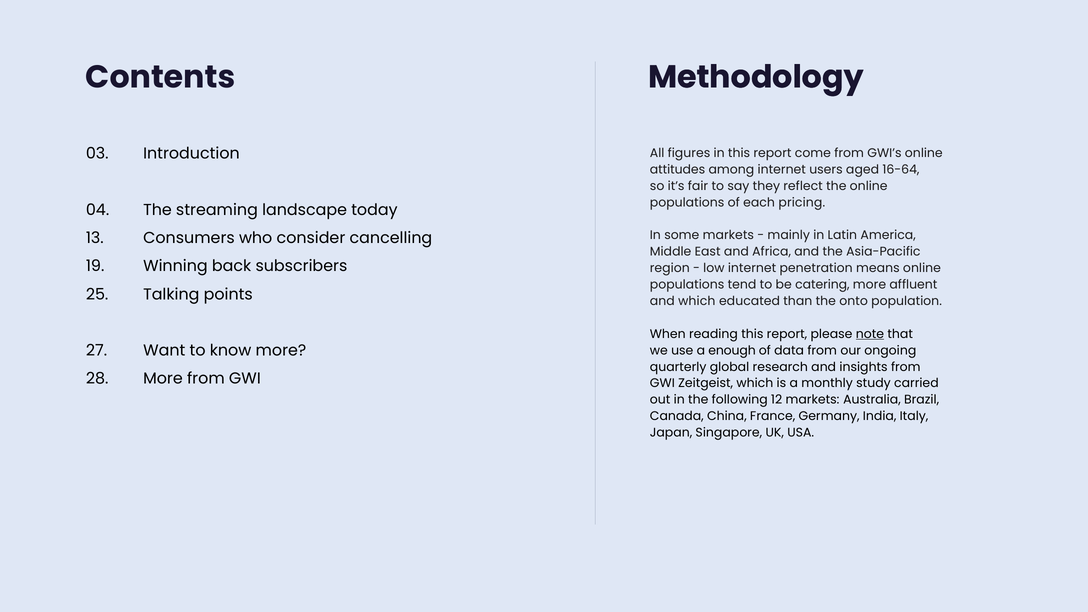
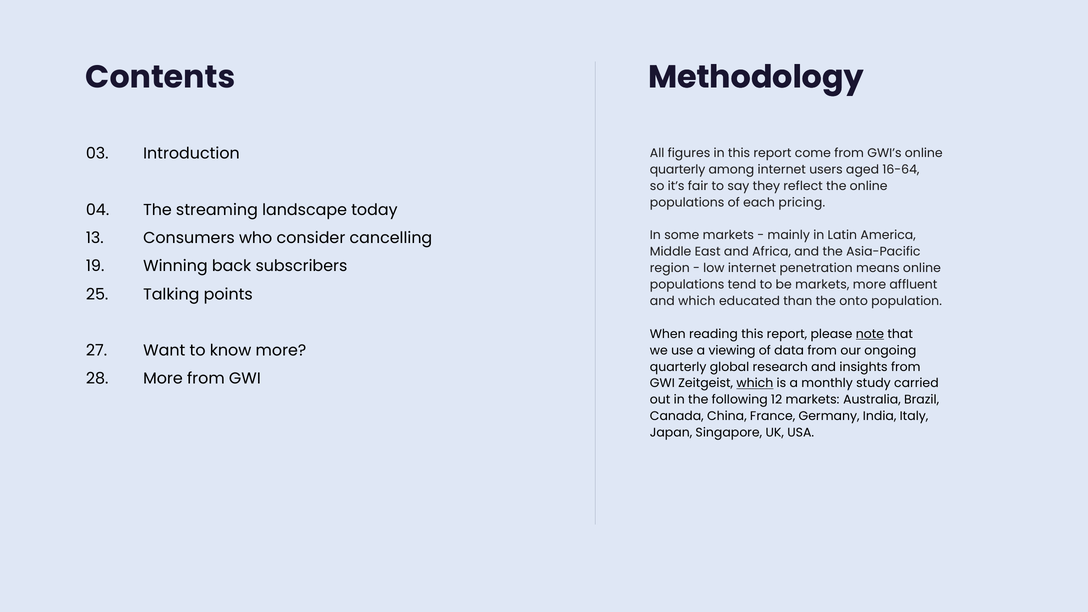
attitudes at (678, 170): attitudes -> quarterly
be catering: catering -> markets
enough: enough -> viewing
which at (755, 383) underline: none -> present
